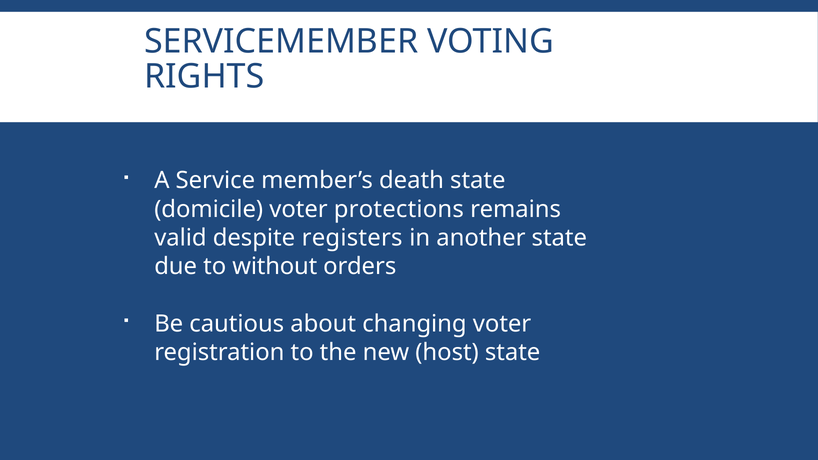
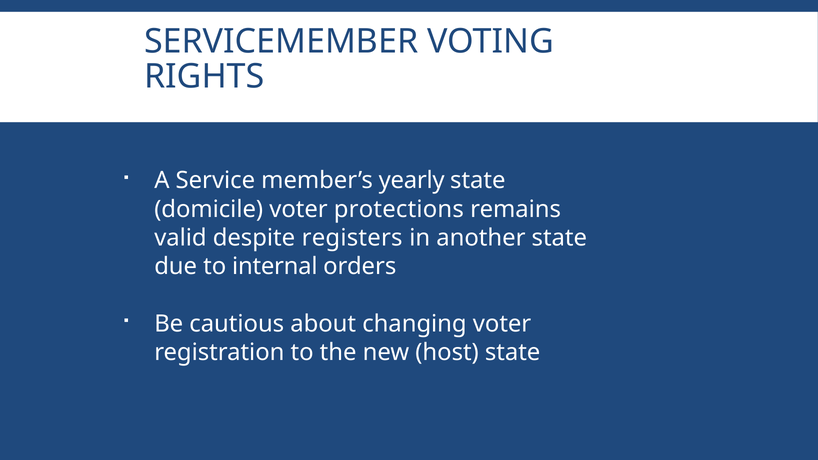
death: death -> yearly
without: without -> internal
